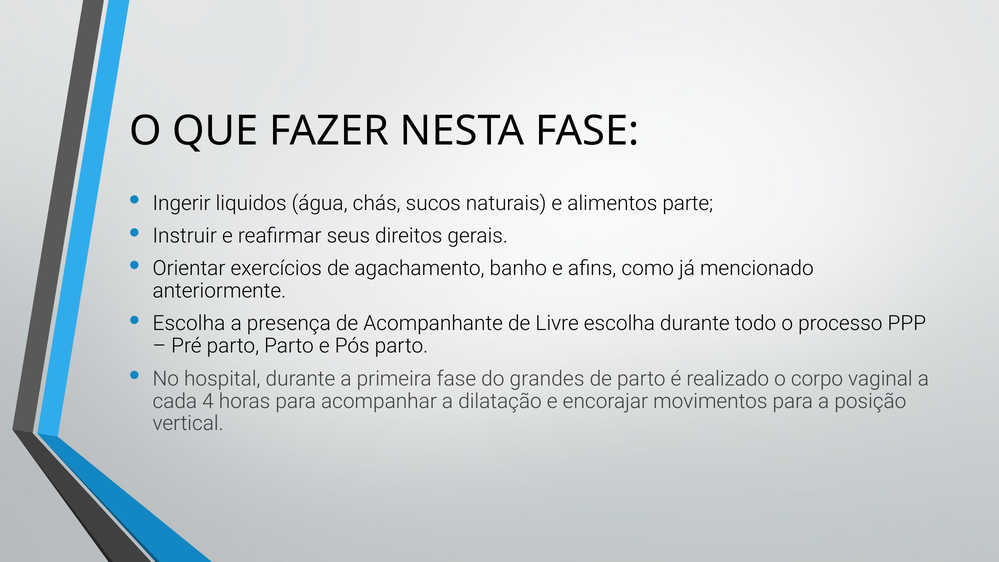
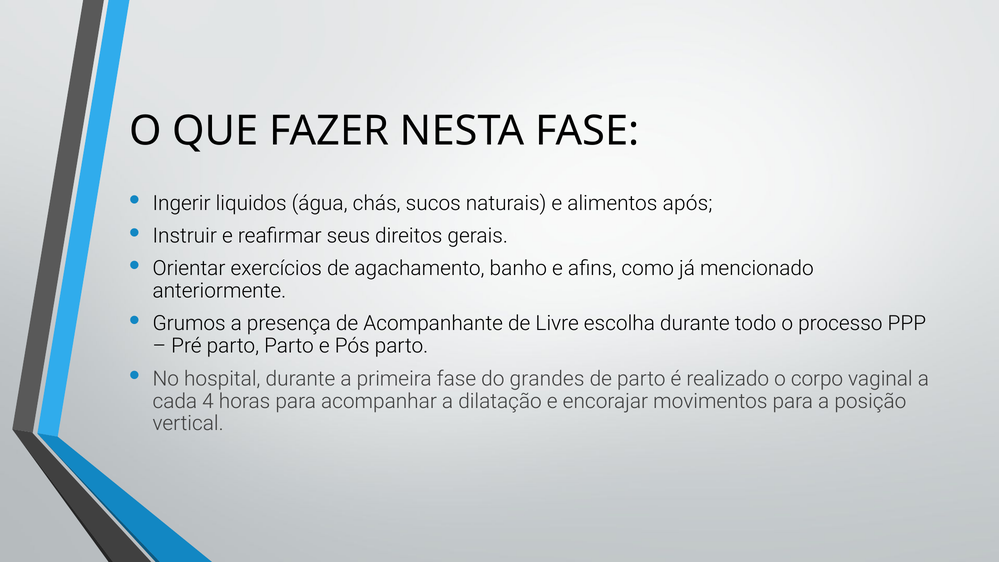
parte: parte -> após
Escolha at (189, 324): Escolha -> Grumos
